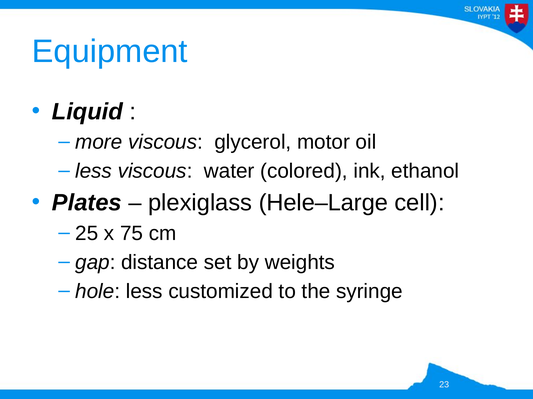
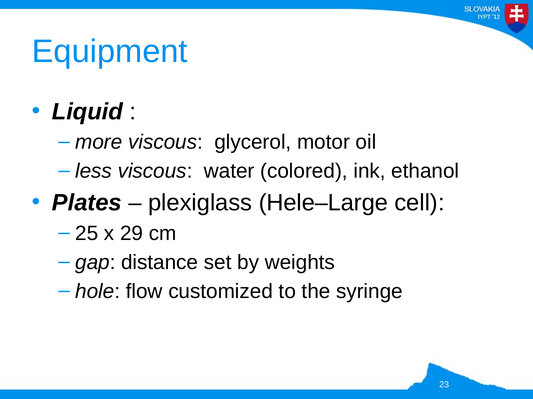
75: 75 -> 29
hole less: less -> flow
